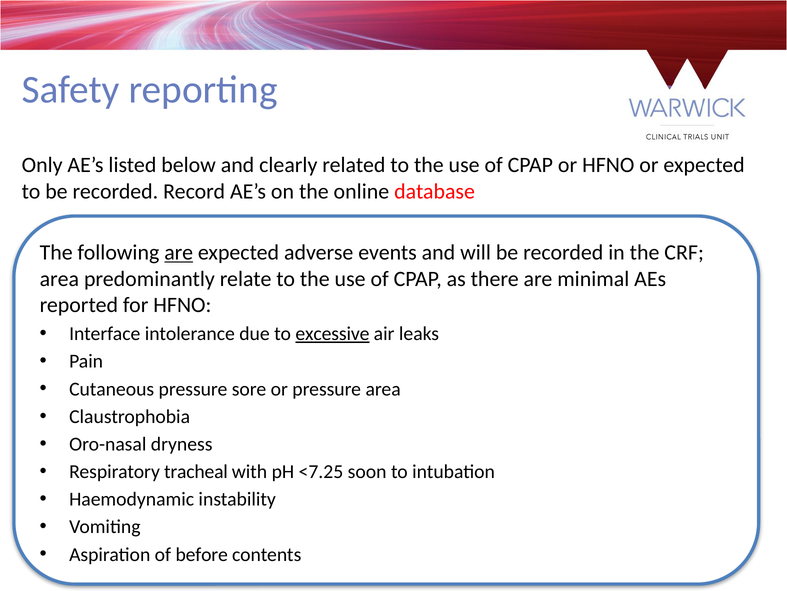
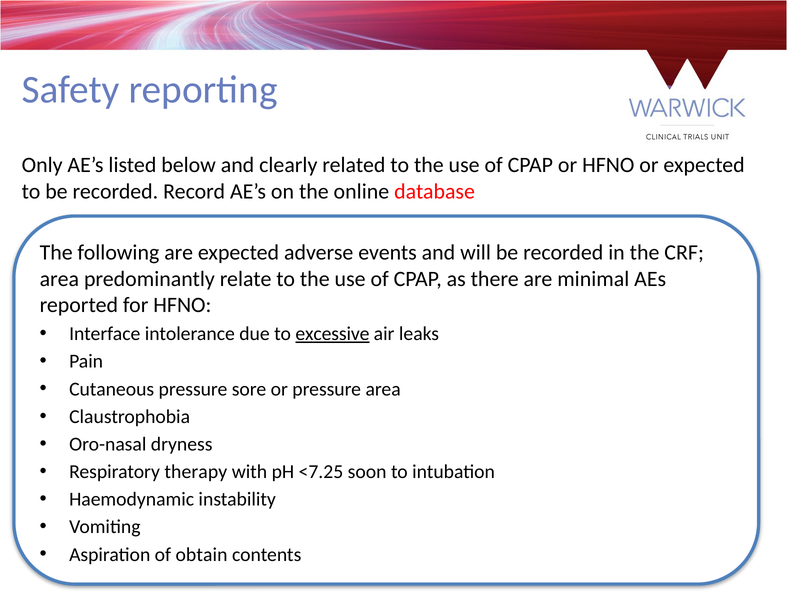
are at (179, 252) underline: present -> none
tracheal: tracheal -> therapy
before: before -> obtain
